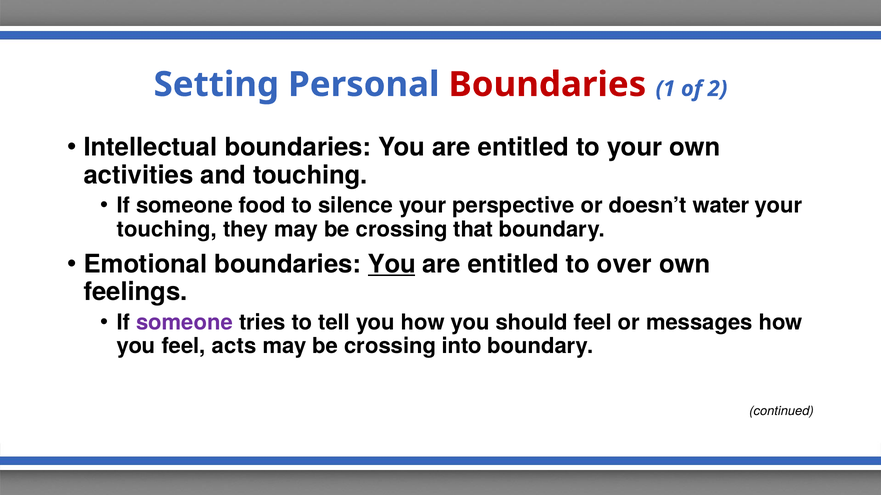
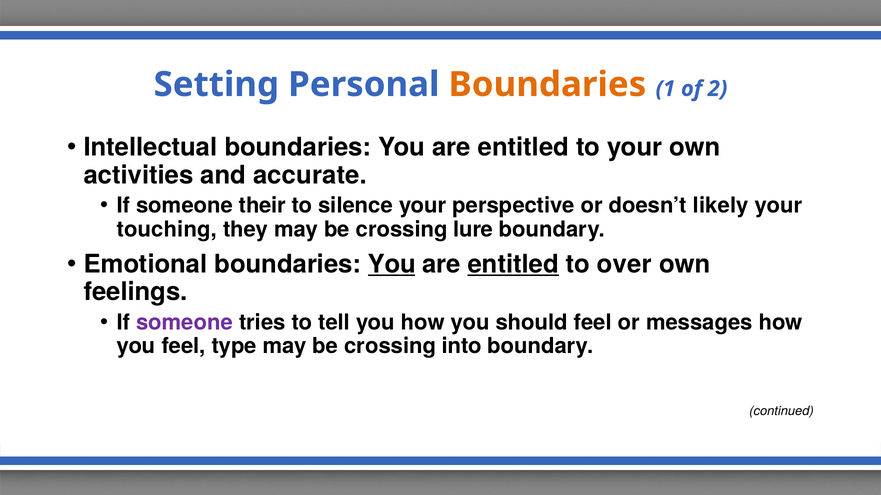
Boundaries at (547, 85) colour: red -> orange
and touching: touching -> accurate
food: food -> their
water: water -> likely
that: that -> lure
entitled at (513, 265) underline: none -> present
acts: acts -> type
